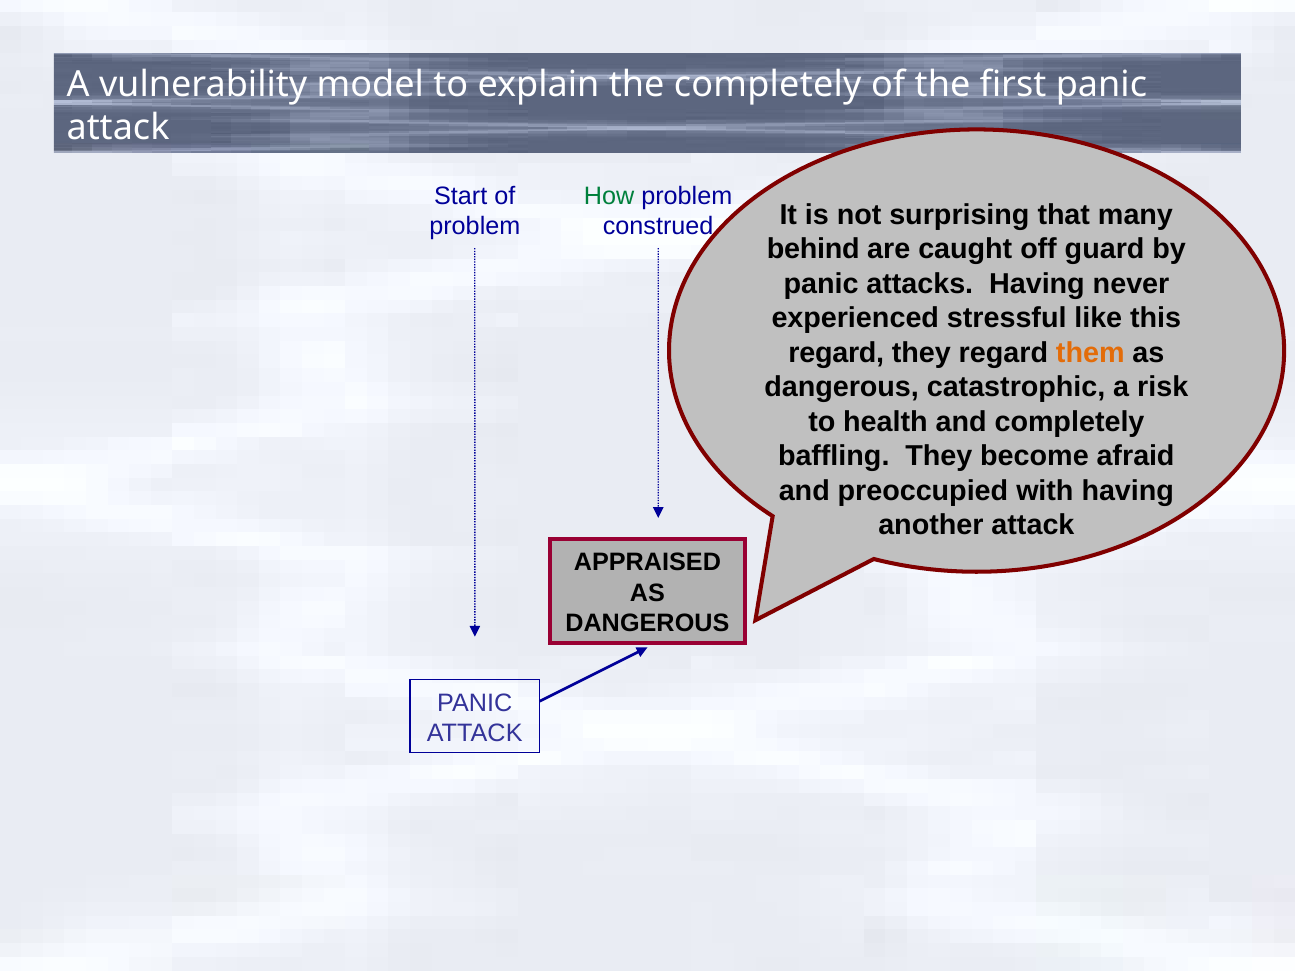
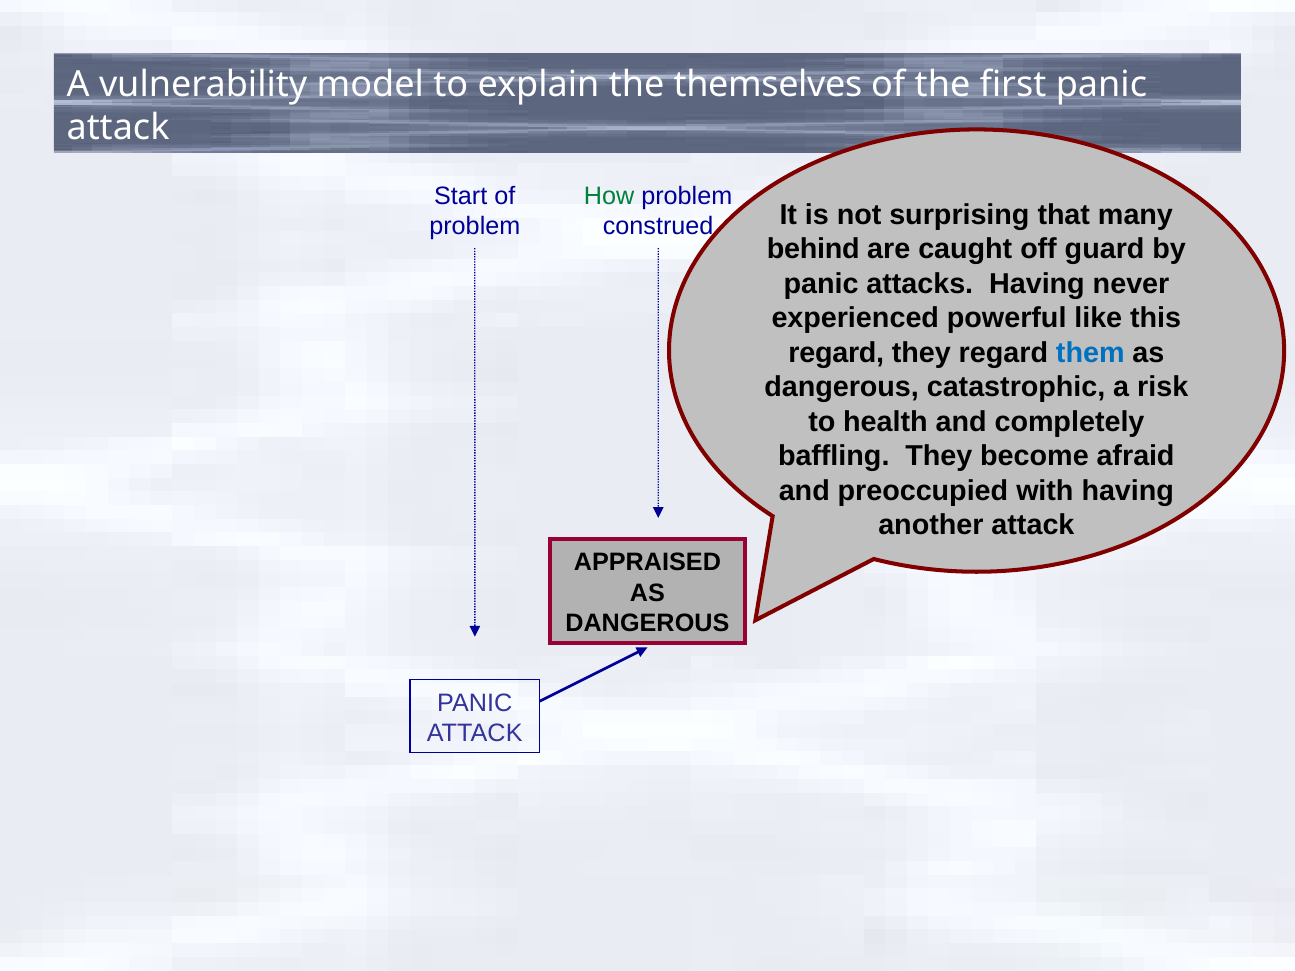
the completely: completely -> themselves
stressful: stressful -> powerful
them colour: orange -> blue
